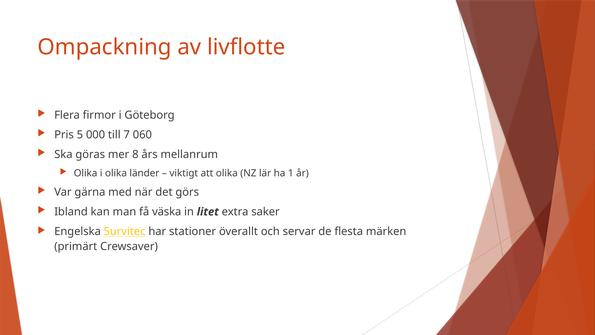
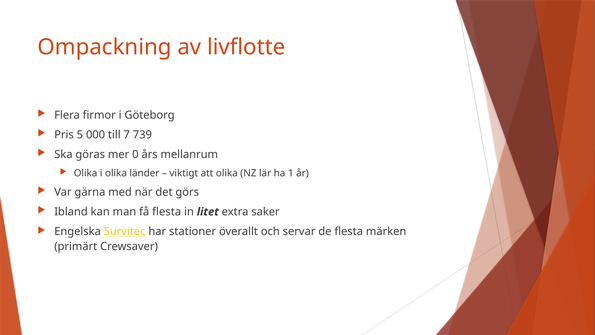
060: 060 -> 739
8: 8 -> 0
få väska: väska -> flesta
